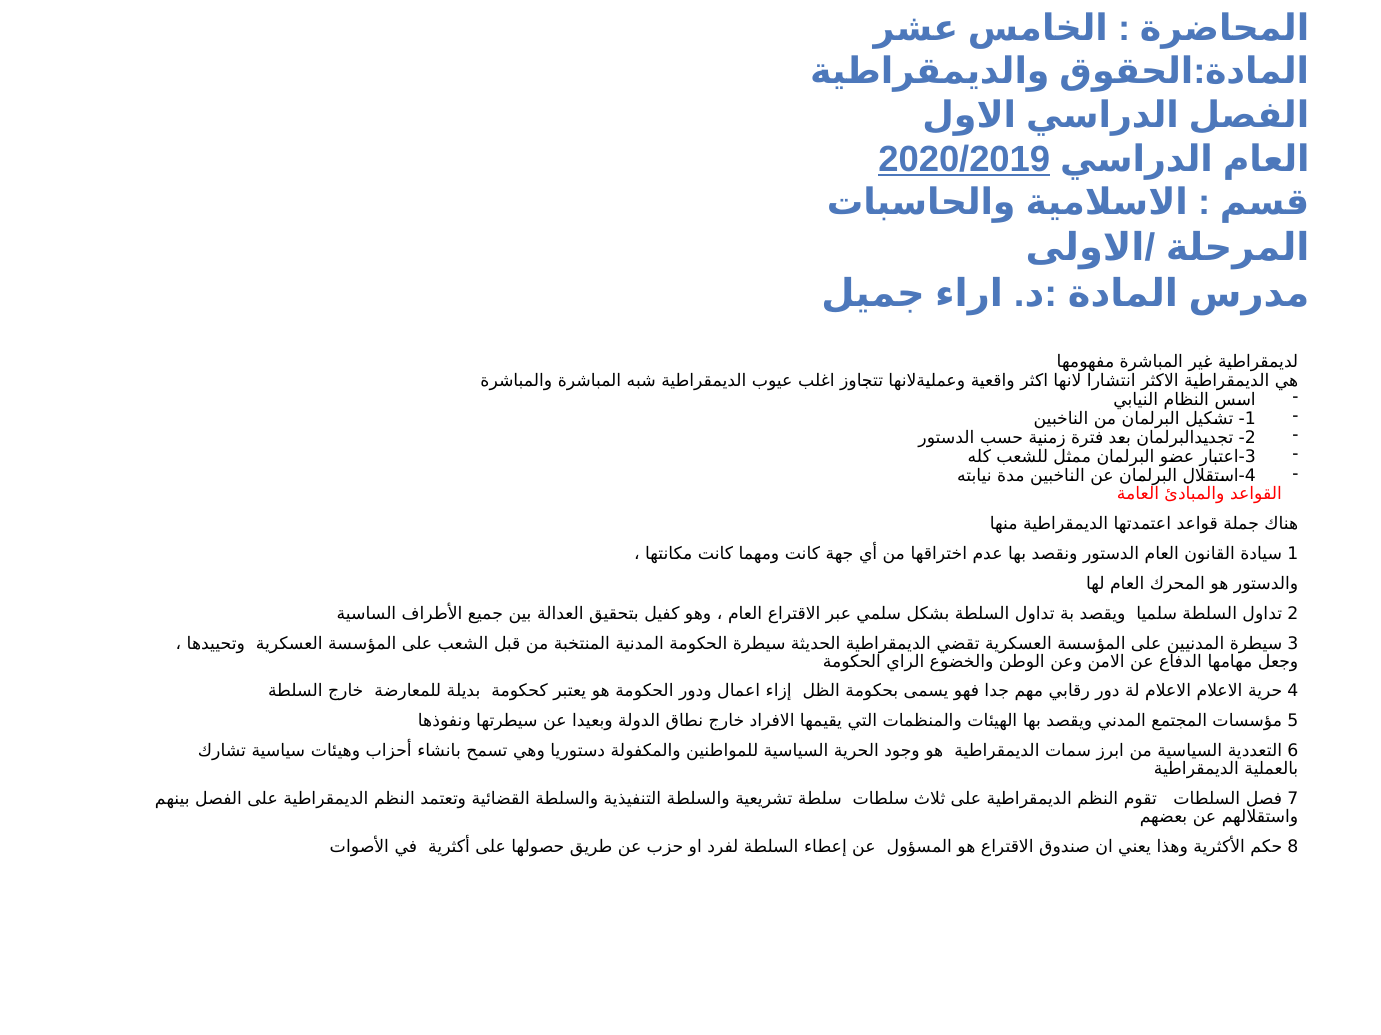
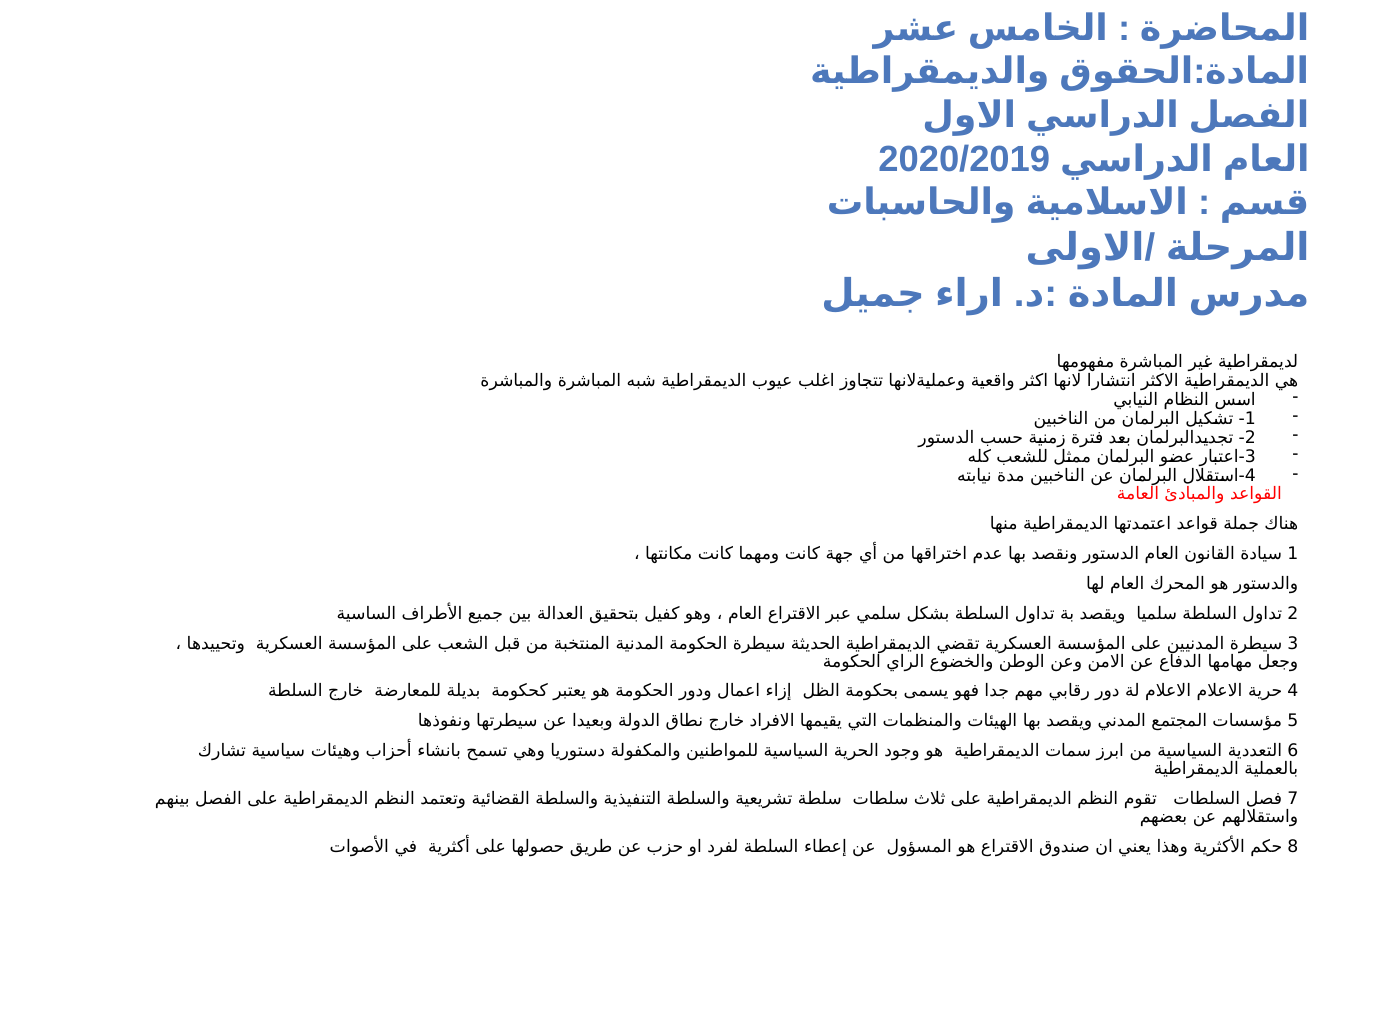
2020/2019 underline: present -> none
